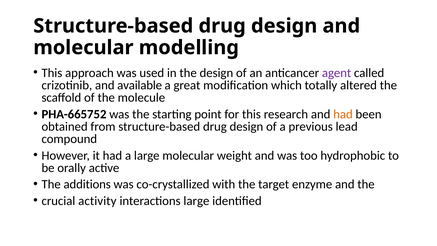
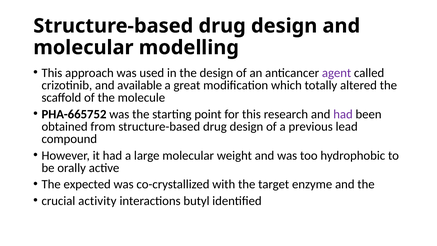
had at (343, 114) colour: orange -> purple
additions: additions -> expected
interactions large: large -> butyl
